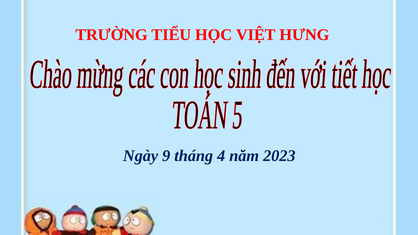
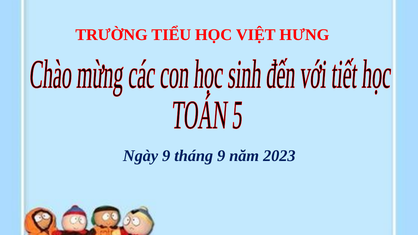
tháng 4: 4 -> 9
